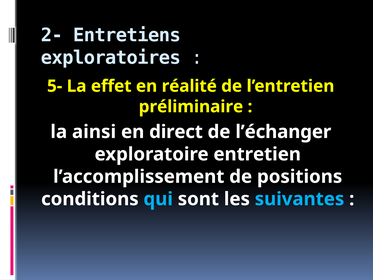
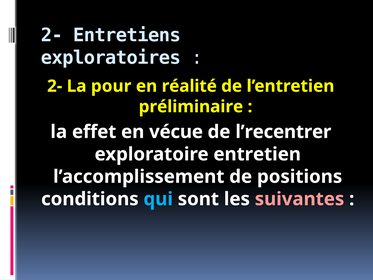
5- at (55, 86): 5- -> 2-
effet: effet -> pour
ainsi: ainsi -> effet
direct: direct -> vécue
l’échanger: l’échanger -> l’recentrer
suivantes colour: light blue -> pink
